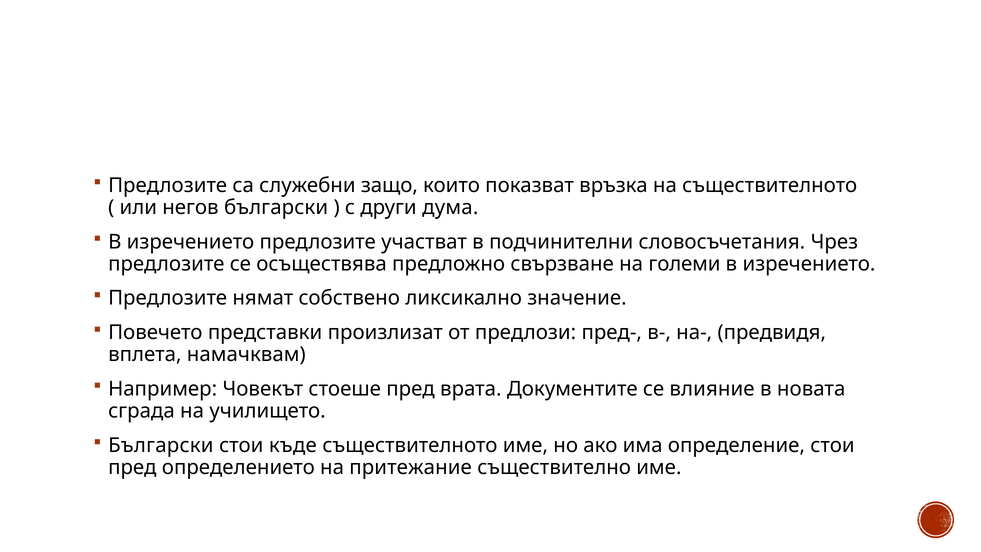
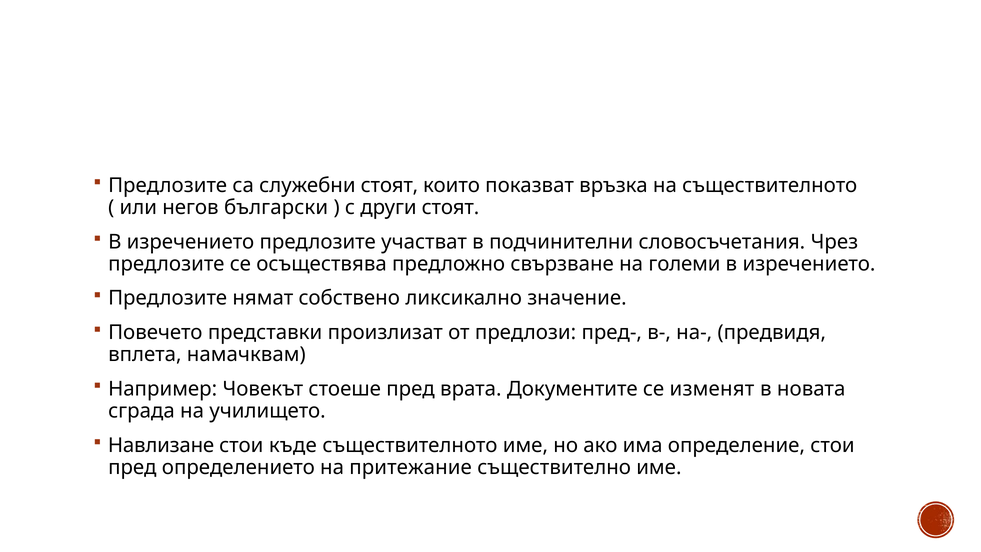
служебни защо: защо -> стоят
други дума: дума -> стоят
влияние: влияние -> изменят
Български at (161, 445): Български -> Навлизане
